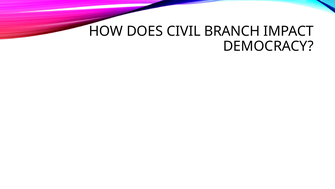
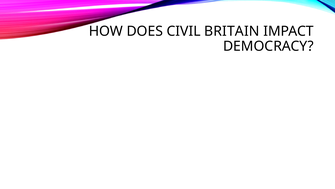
BRANCH: BRANCH -> BRITAIN
